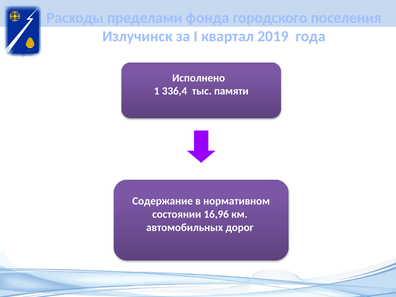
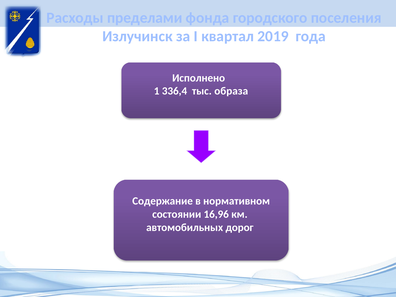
памяти: памяти -> образа
